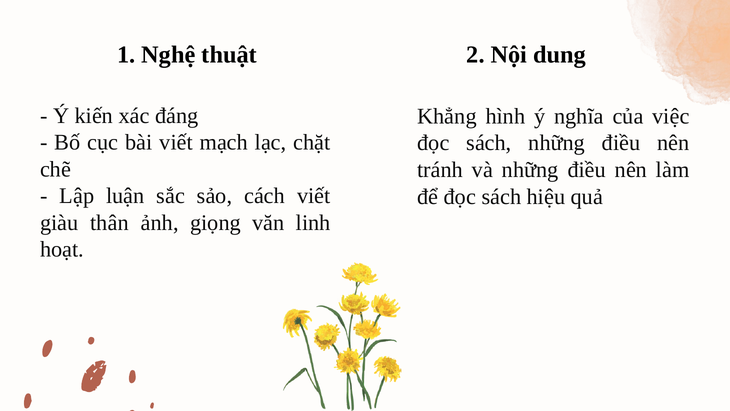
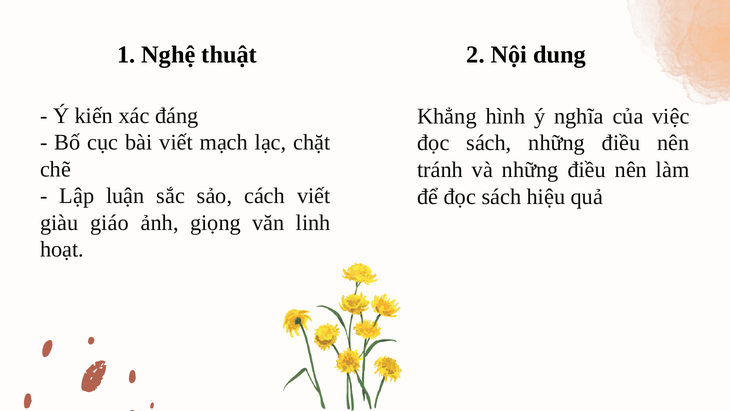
thân: thân -> giáo
